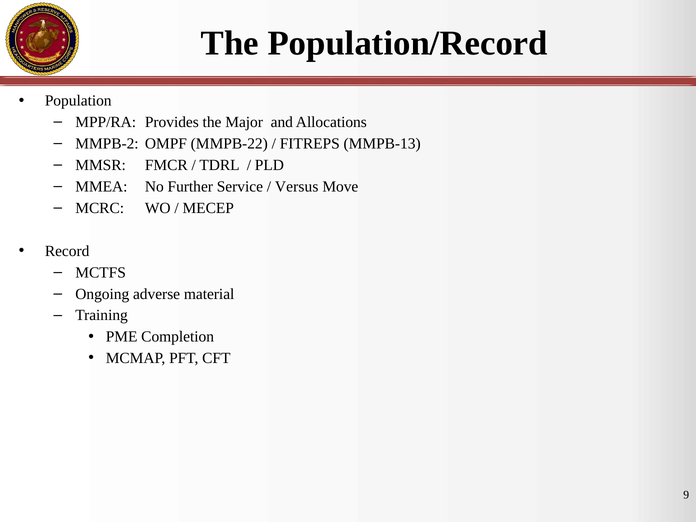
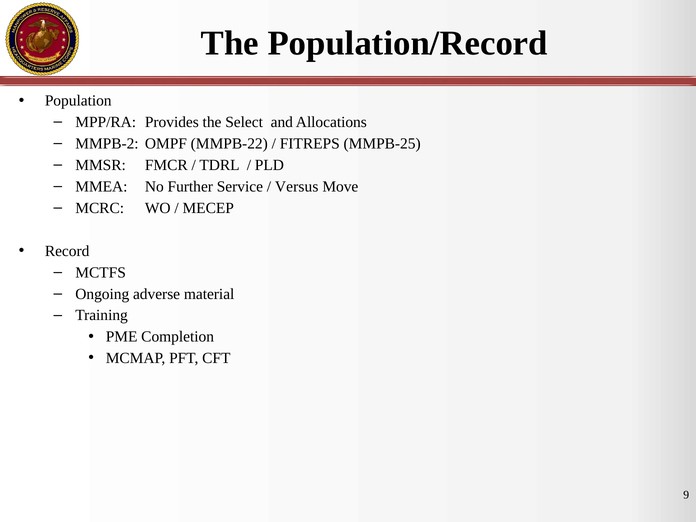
Major: Major -> Select
MMPB-13: MMPB-13 -> MMPB-25
